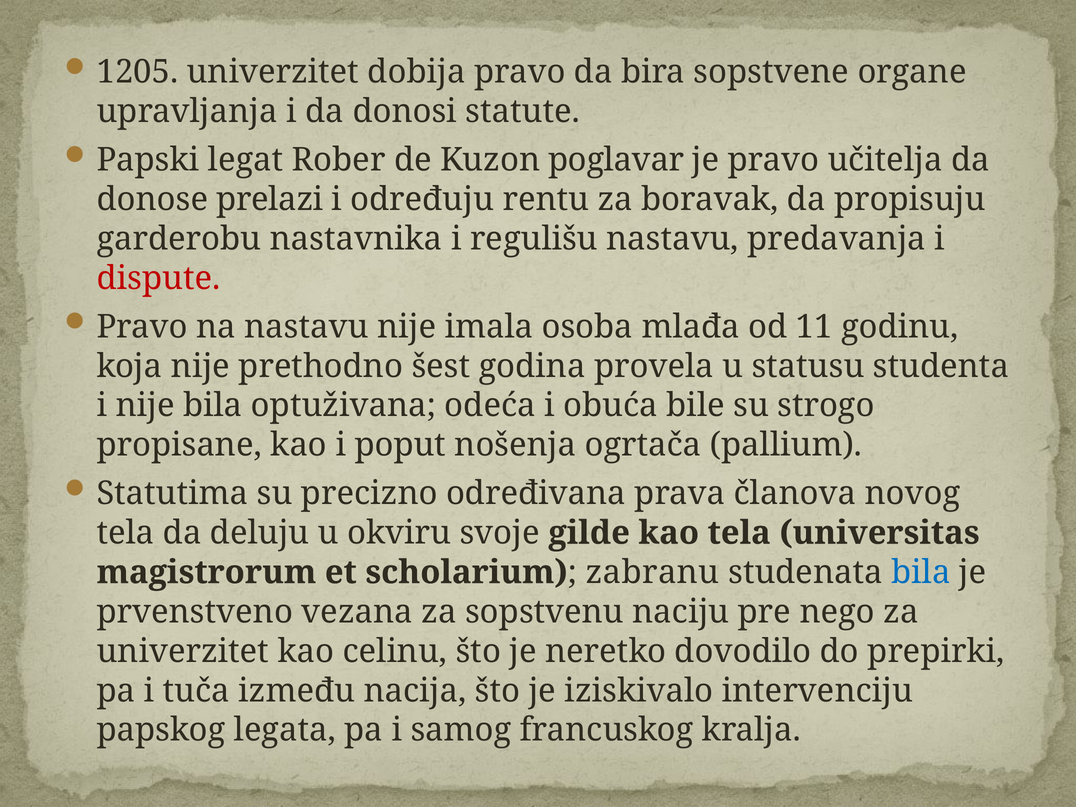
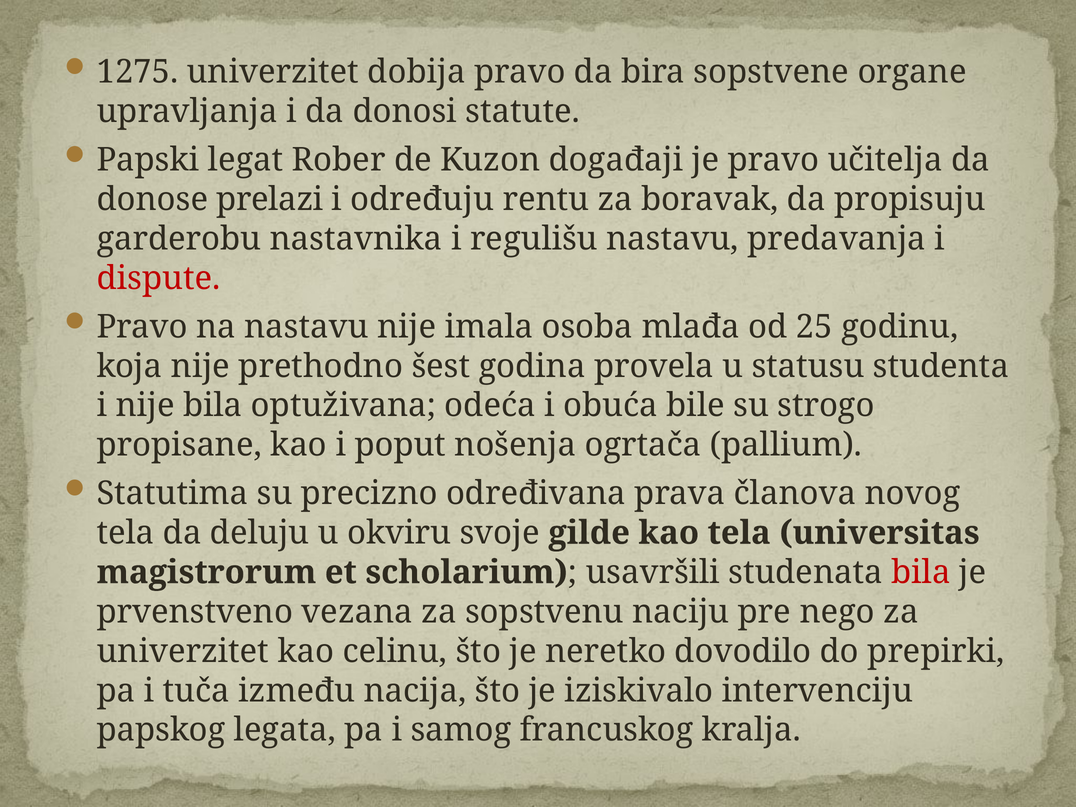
1205: 1205 -> 1275
poglavar: poglavar -> događaji
11: 11 -> 25
zabranu: zabranu -> usavršili
bila at (921, 572) colour: blue -> red
